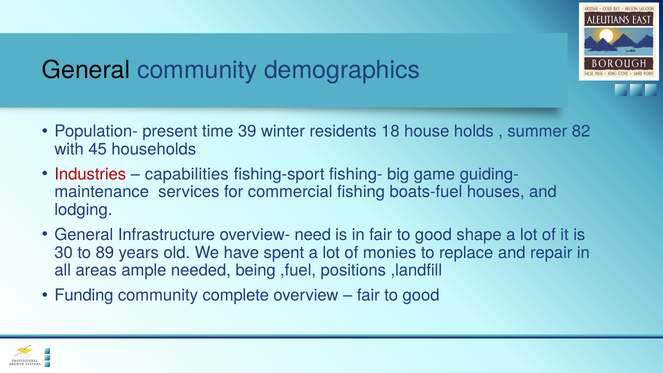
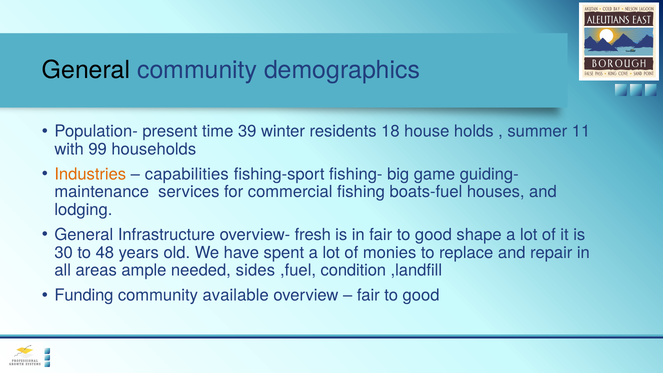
82: 82 -> 11
45: 45 -> 99
Industries colour: red -> orange
need: need -> fresh
89: 89 -> 48
being: being -> sides
positions: positions -> condition
complete: complete -> available
